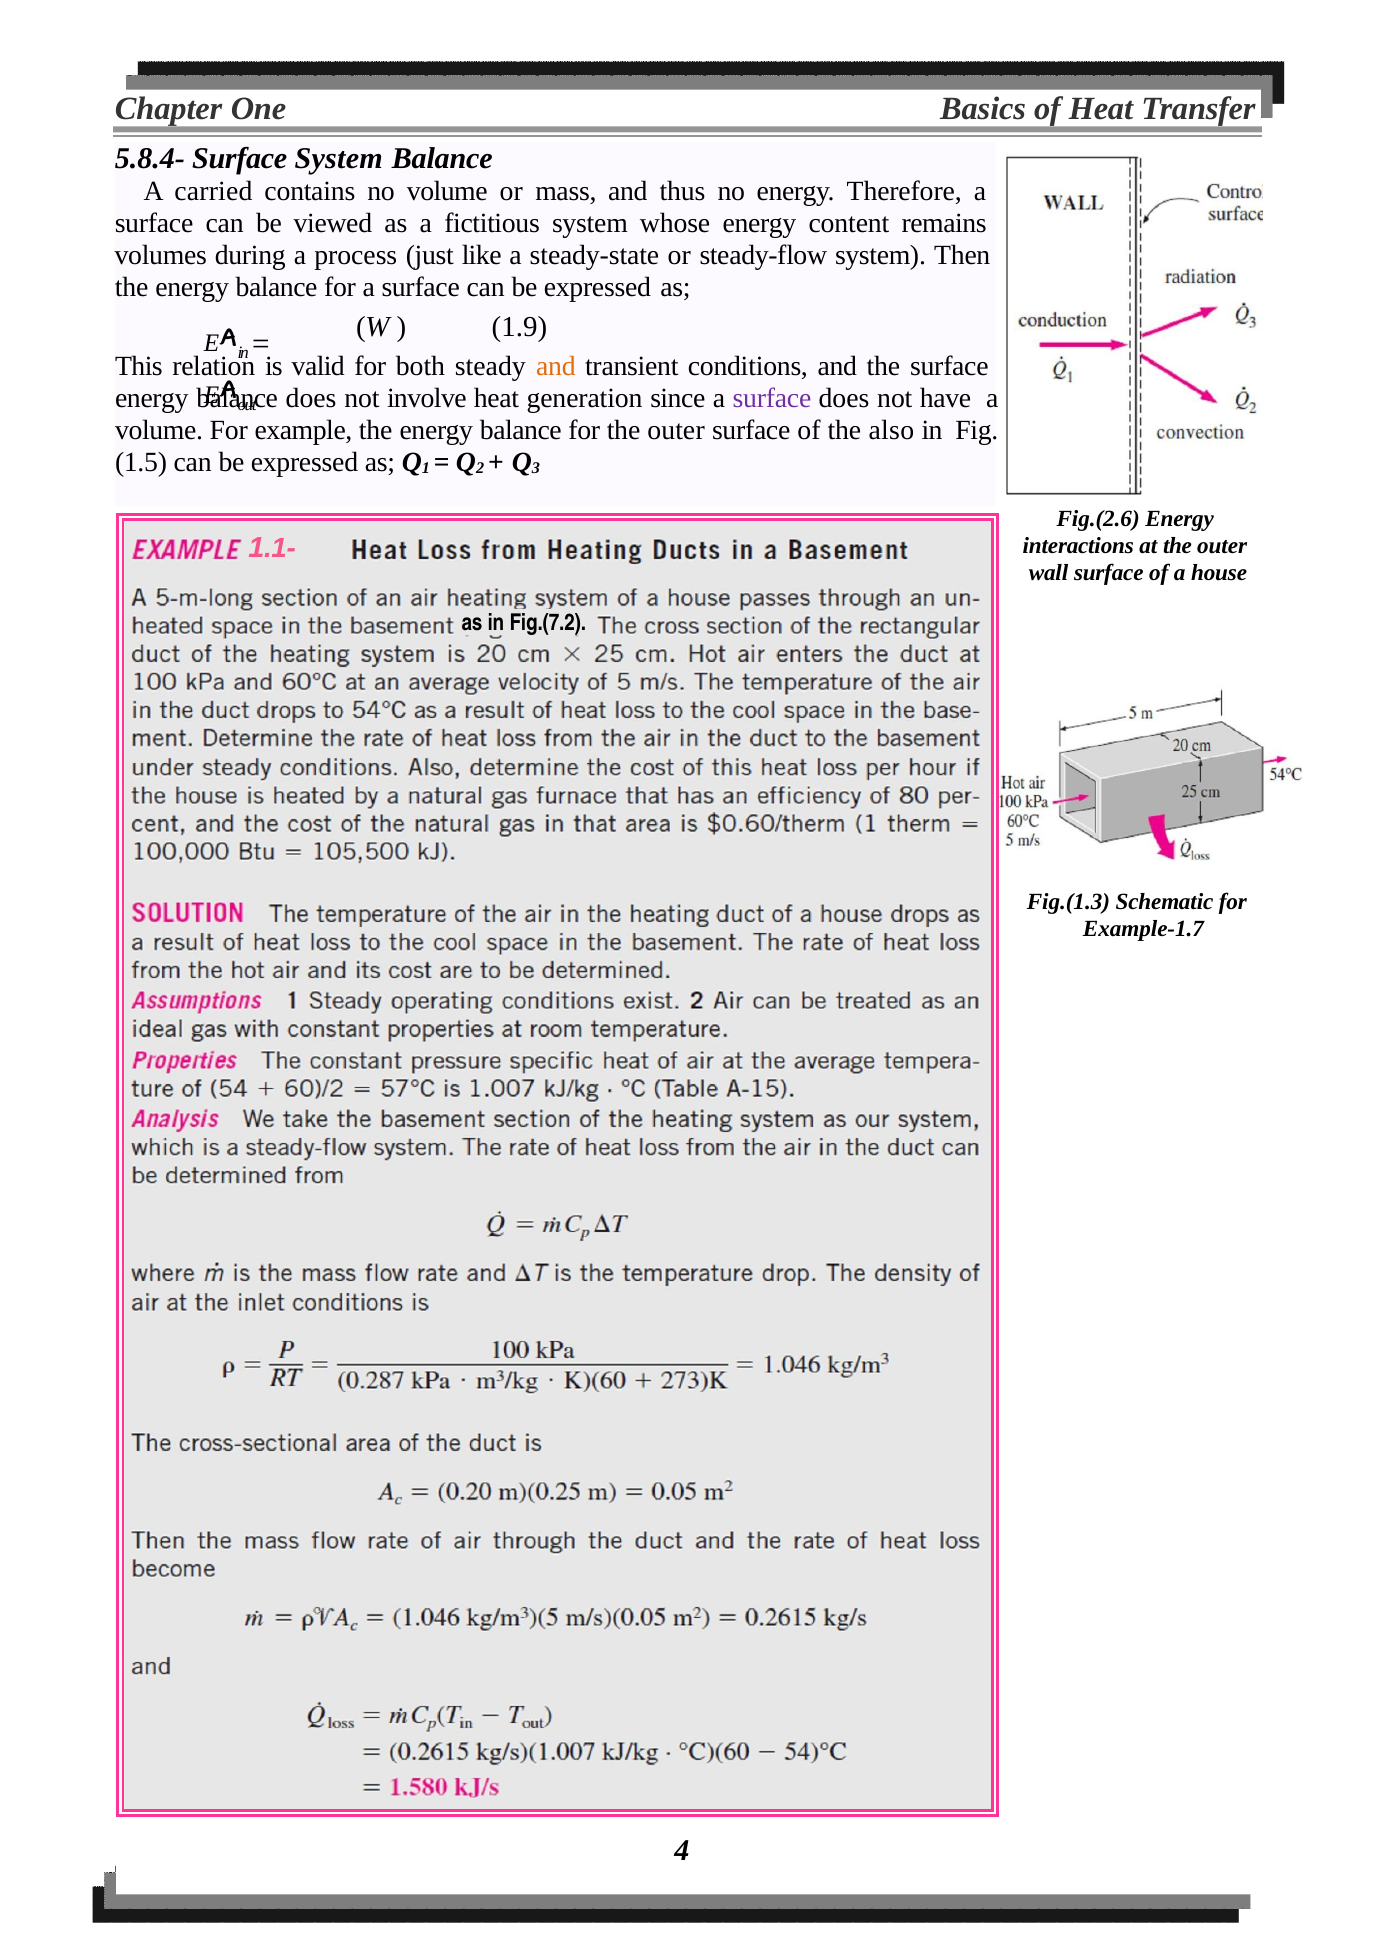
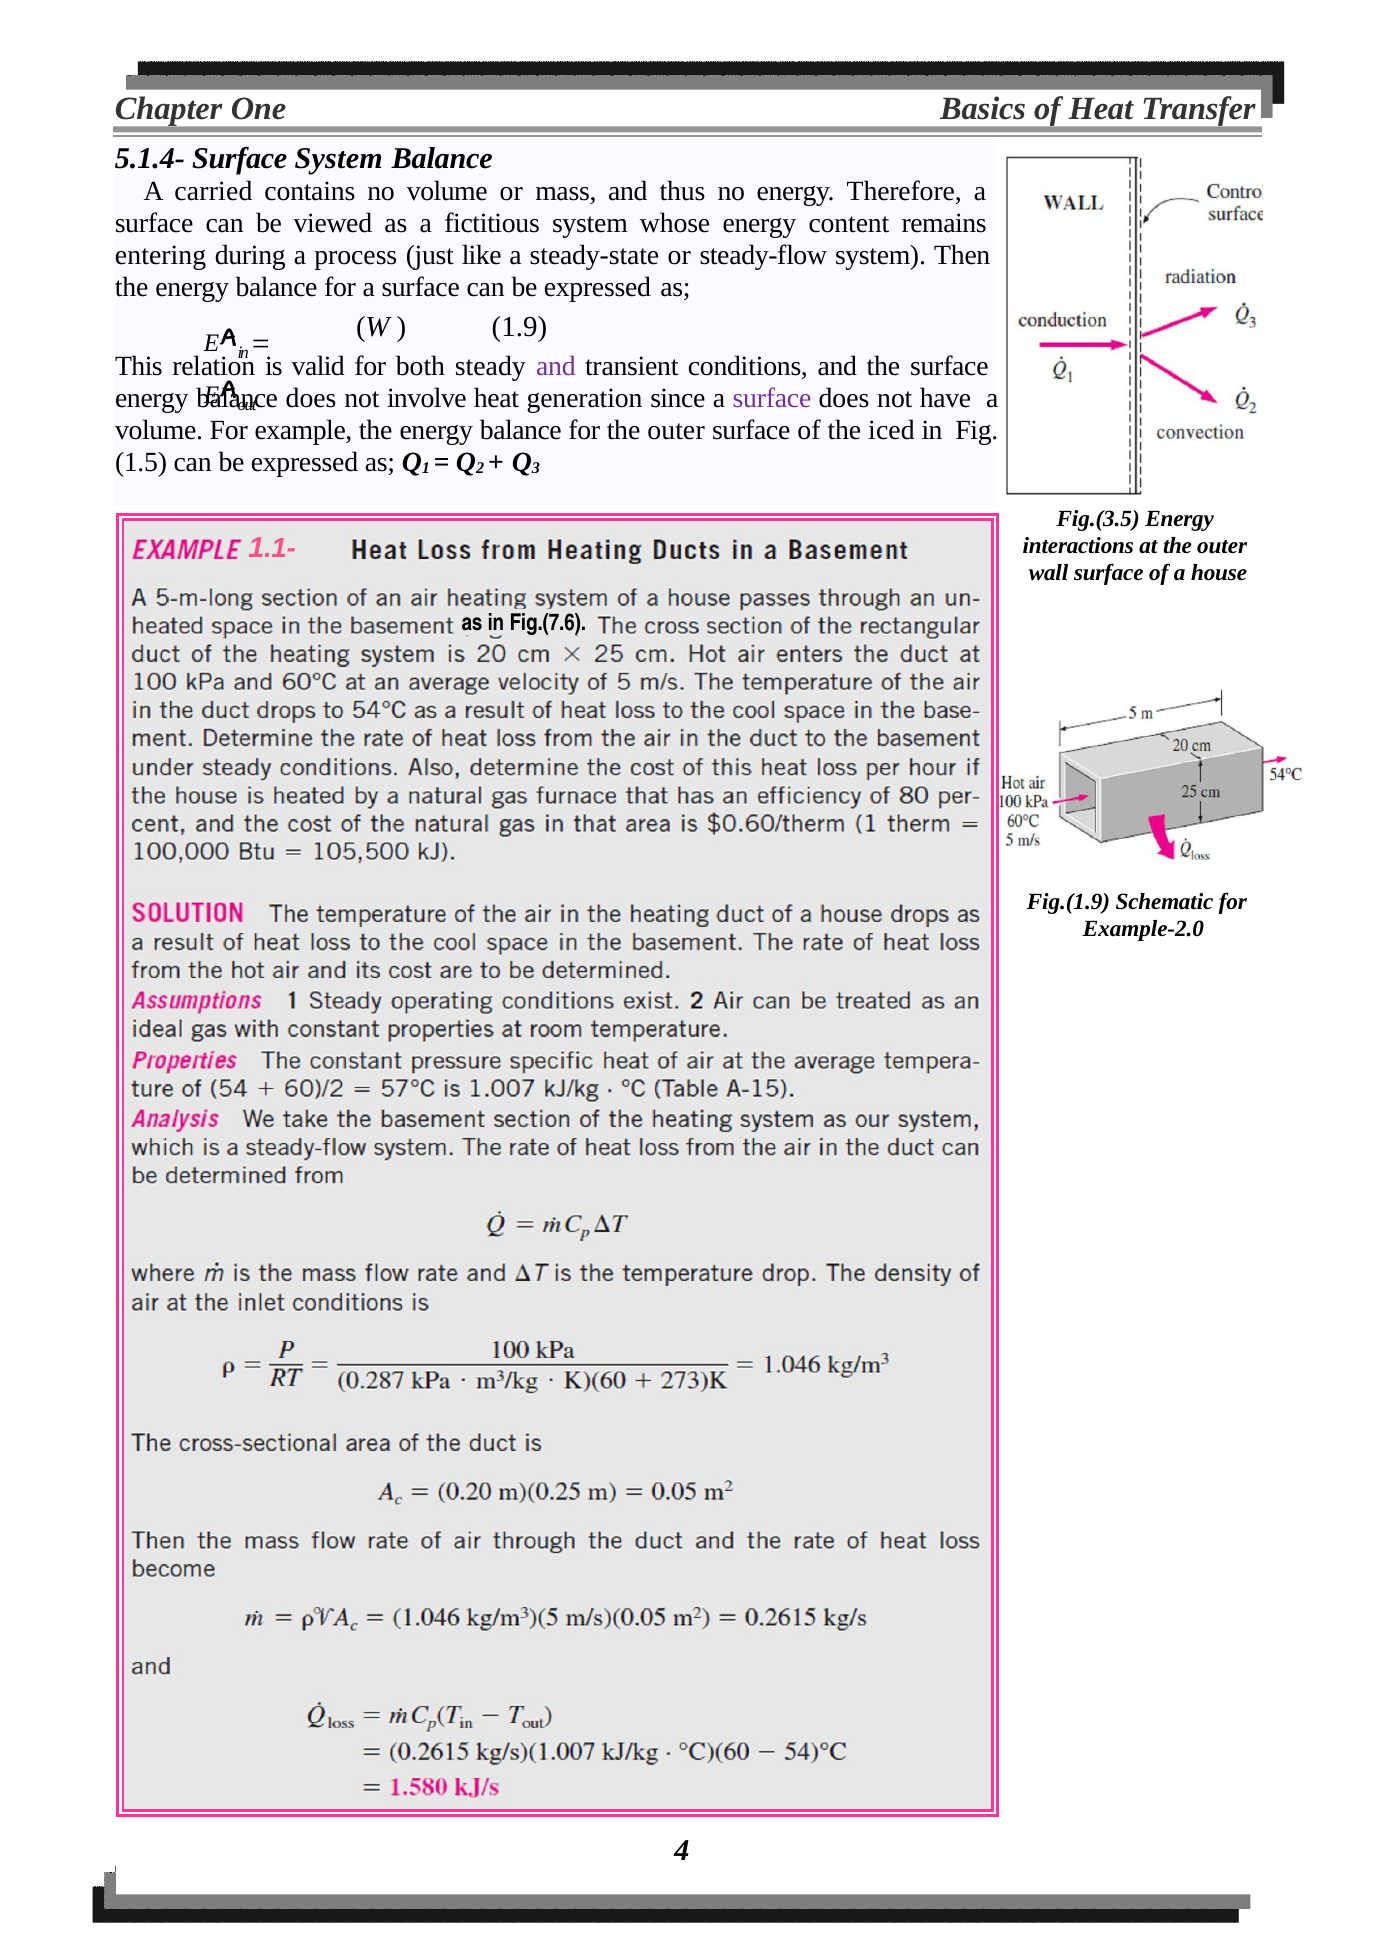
5.8.4-: 5.8.4- -> 5.1.4-
volumes: volumes -> entering
and at (556, 367) colour: orange -> purple
also: also -> iced
Fig.(2.6: Fig.(2.6 -> Fig.(3.5
Fig.(7.2: Fig.(7.2 -> Fig.(7.6
Fig.(1.3: Fig.(1.3 -> Fig.(1.9
Example-1.7: Example-1.7 -> Example-2.0
